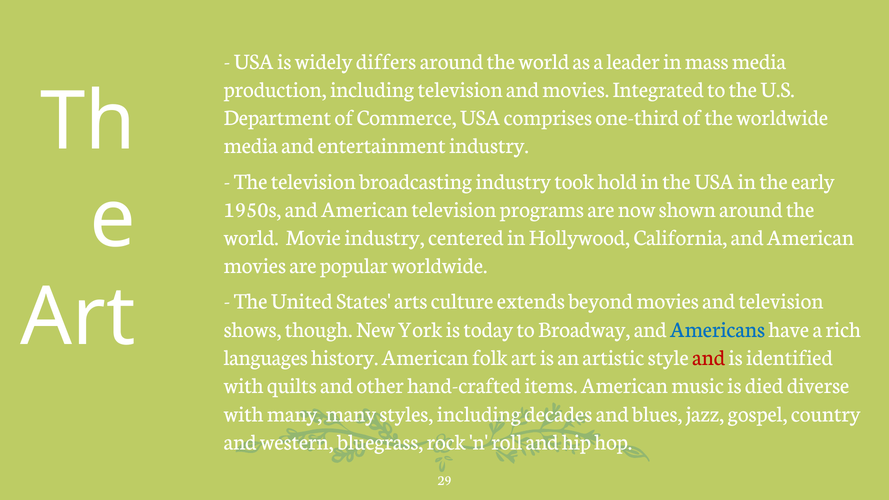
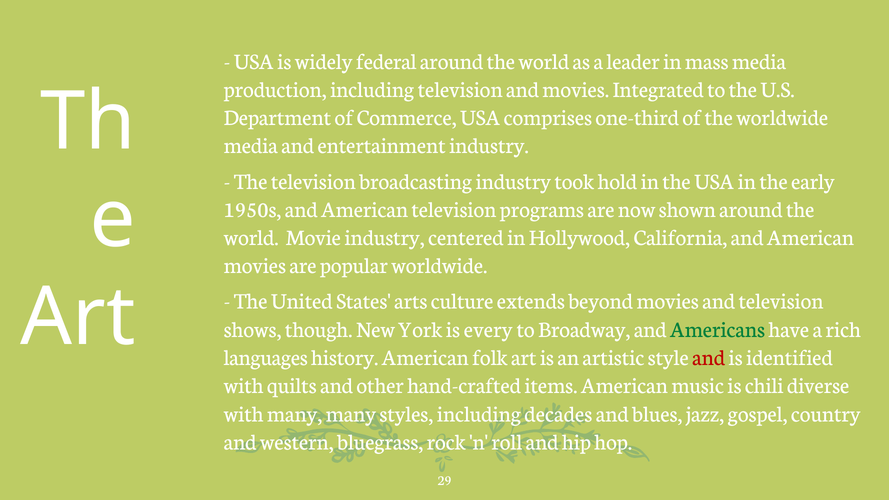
differs: differs -> federal
today: today -> every
Americans colour: blue -> green
died: died -> chili
